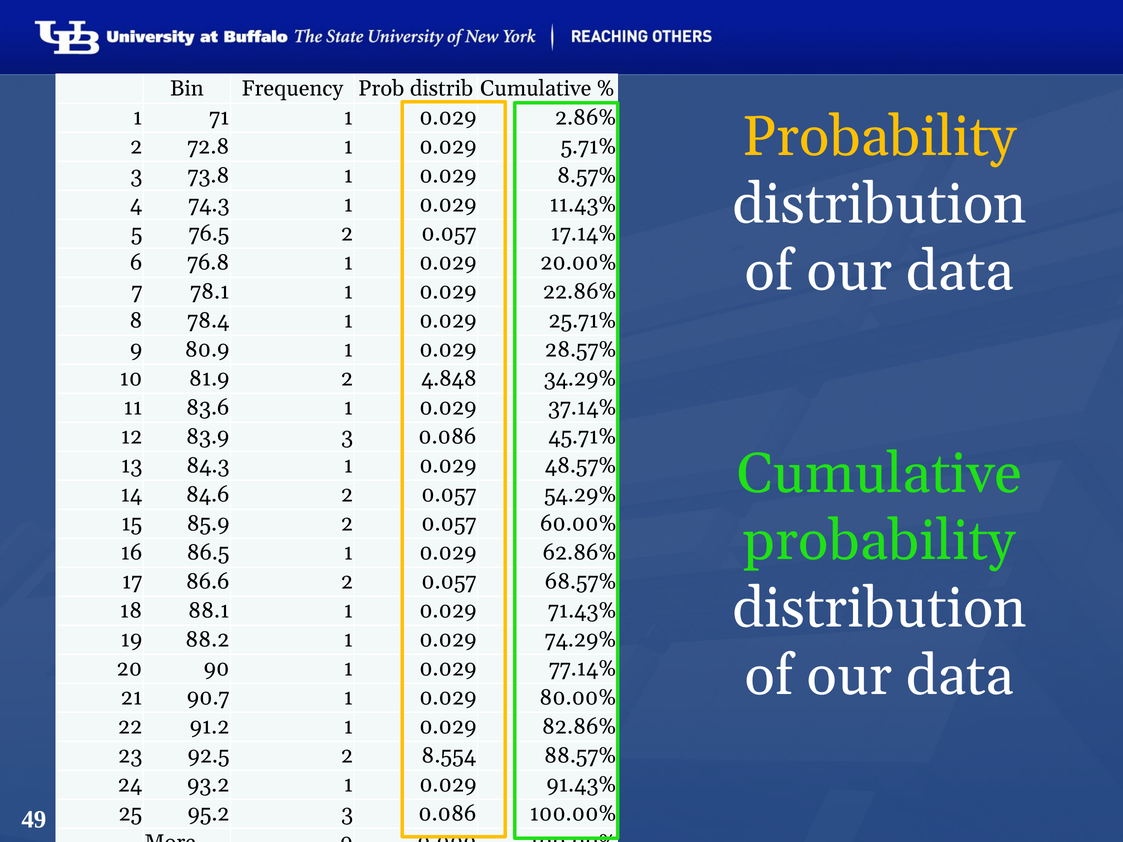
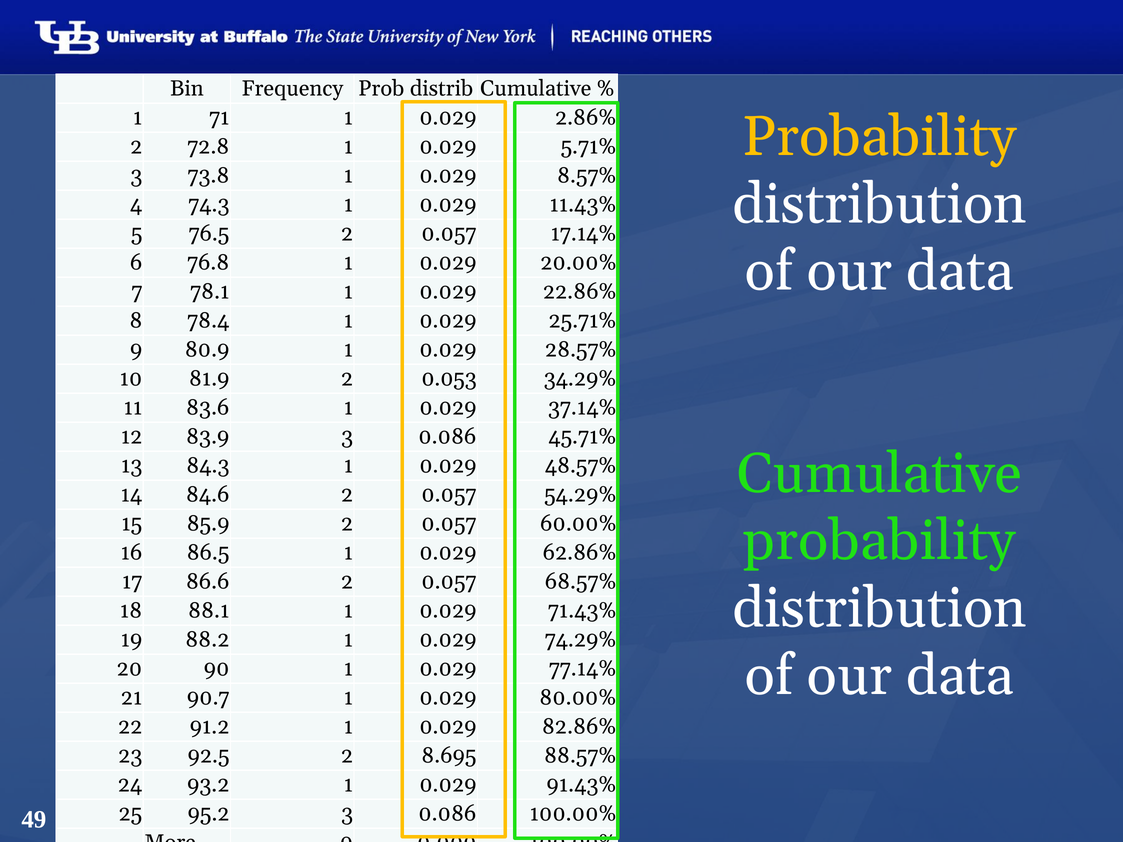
4.848: 4.848 -> 0.053
8.554: 8.554 -> 8.695
